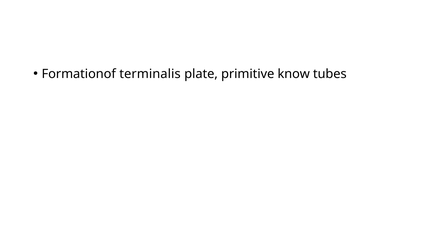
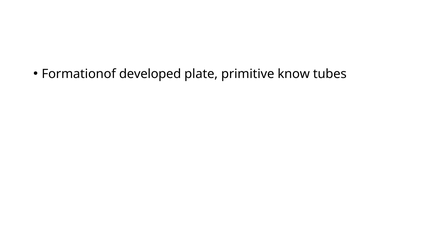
terminalis: terminalis -> developed
